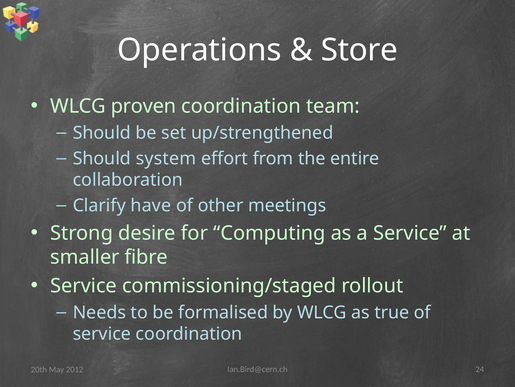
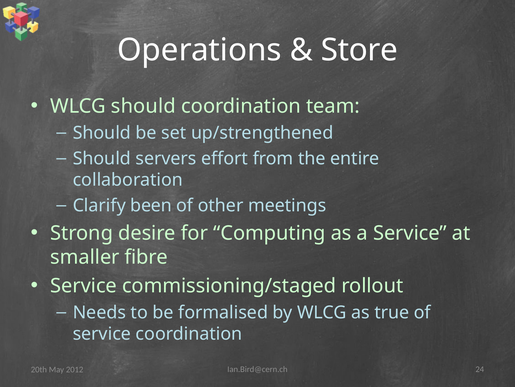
WLCG proven: proven -> should
system: system -> servers
have: have -> been
